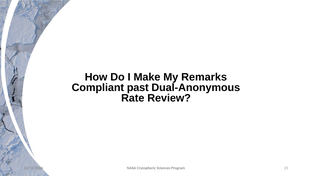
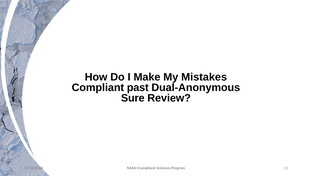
Remarks: Remarks -> Mistakes
Rate: Rate -> Sure
